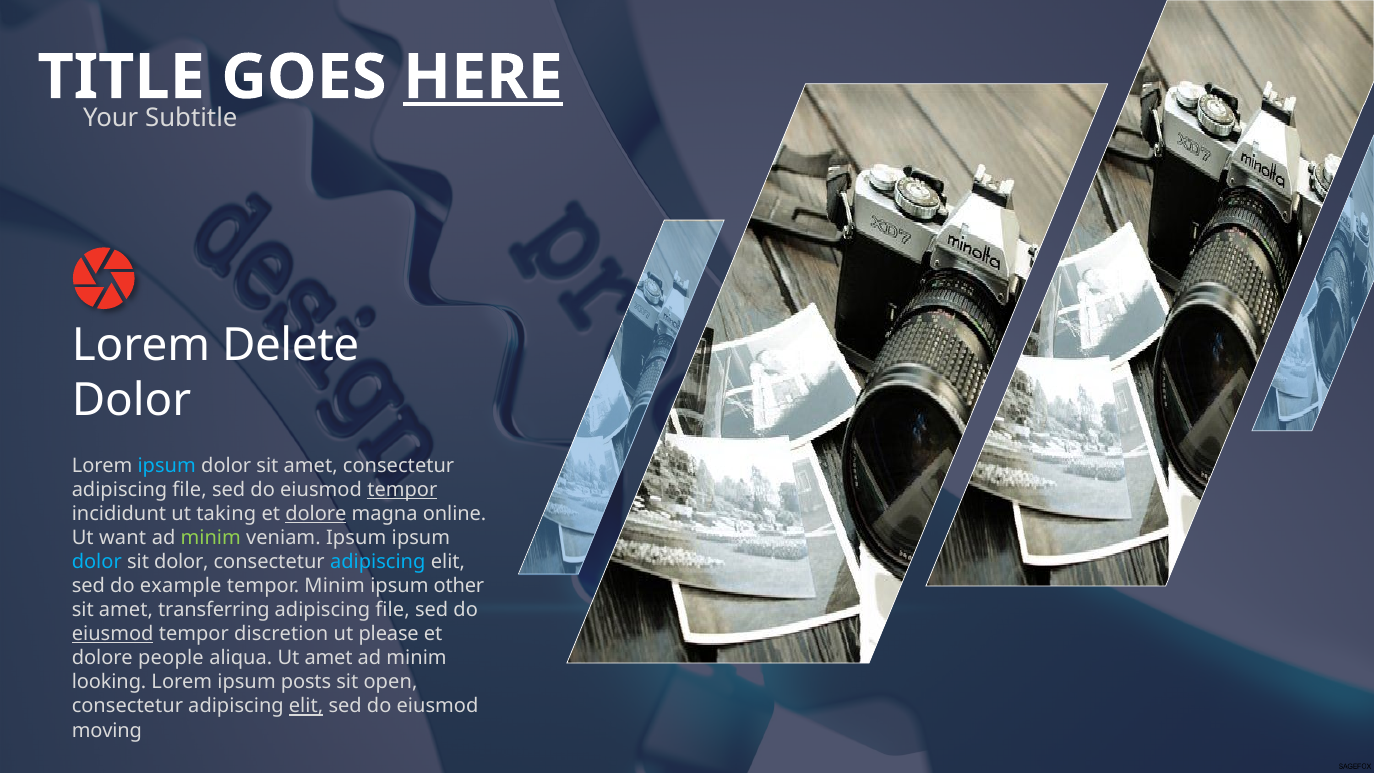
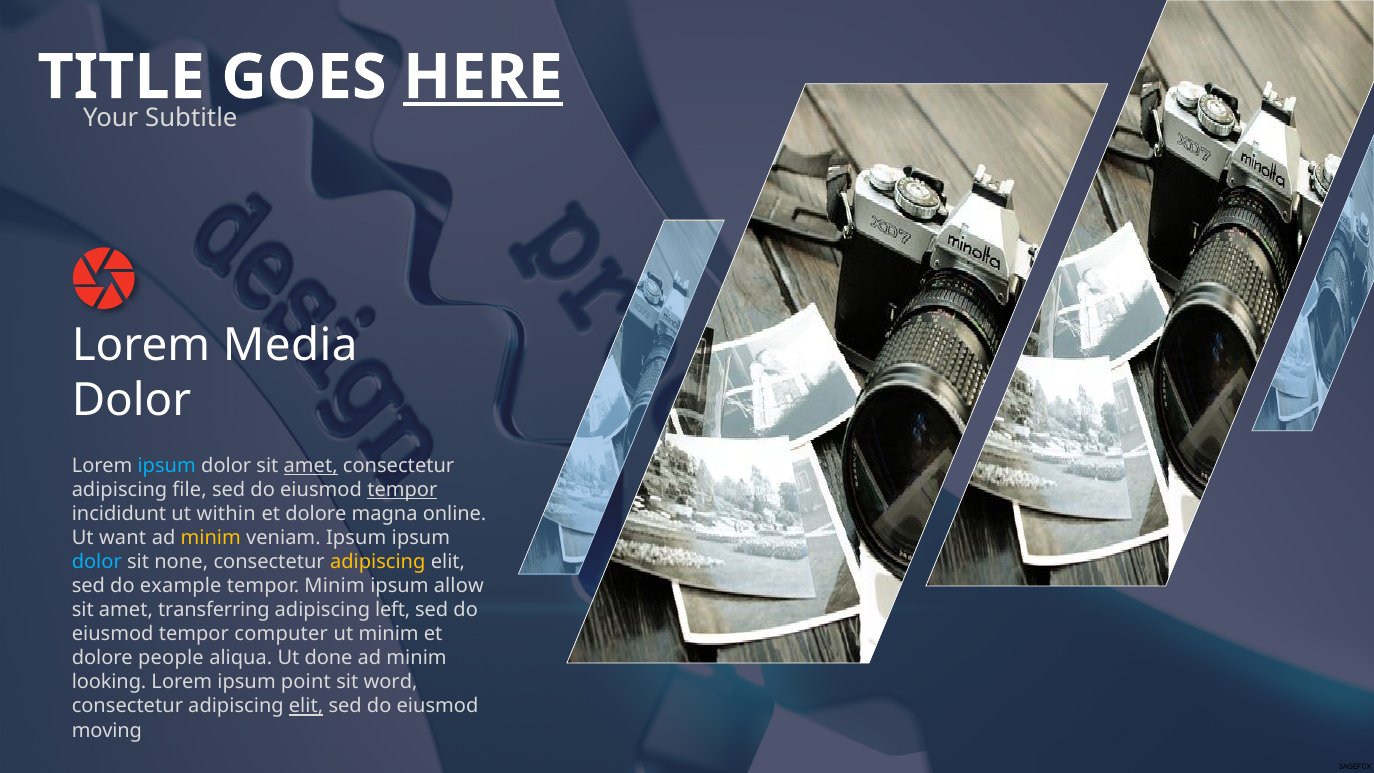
Delete: Delete -> Media
amet at (311, 466) underline: none -> present
taking: taking -> within
dolore at (316, 514) underline: present -> none
minim at (211, 538) colour: light green -> yellow
sit dolor: dolor -> none
adipiscing at (378, 562) colour: light blue -> yellow
other: other -> allow
file at (393, 610): file -> left
eiusmod at (113, 634) underline: present -> none
discretion: discretion -> computer
ut please: please -> minim
Ut amet: amet -> done
posts: posts -> point
open: open -> word
